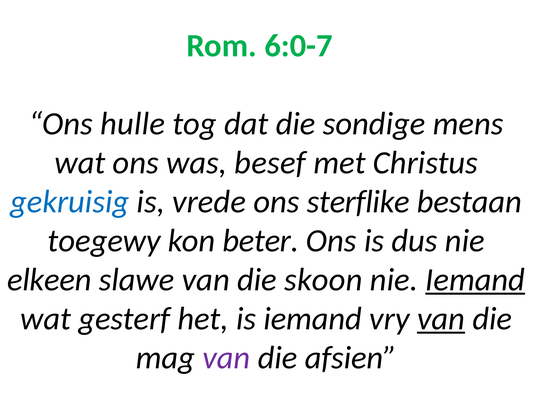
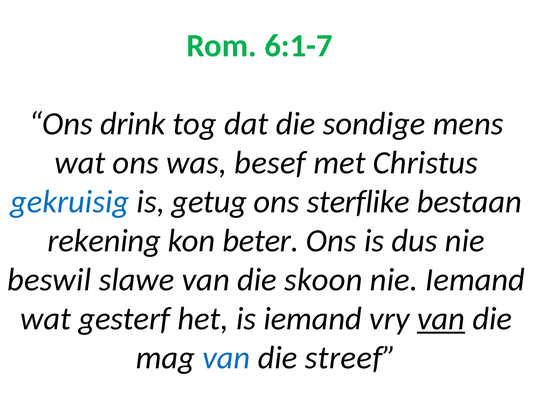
6:0-7: 6:0-7 -> 6:1-7
hulle: hulle -> drink
vrede: vrede -> getug
toegewy: toegewy -> rekening
elkeen: elkeen -> beswil
Iemand at (475, 280) underline: present -> none
van at (226, 358) colour: purple -> blue
afsien: afsien -> streef
